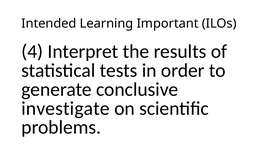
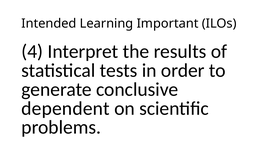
investigate: investigate -> dependent
